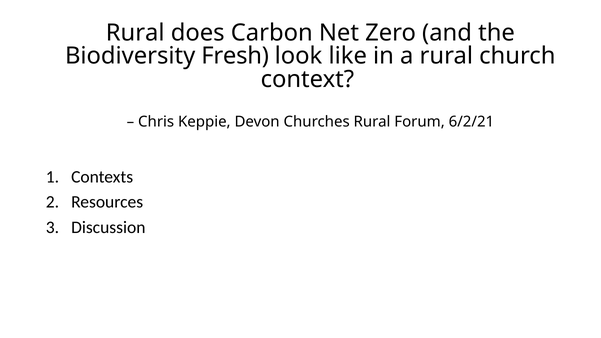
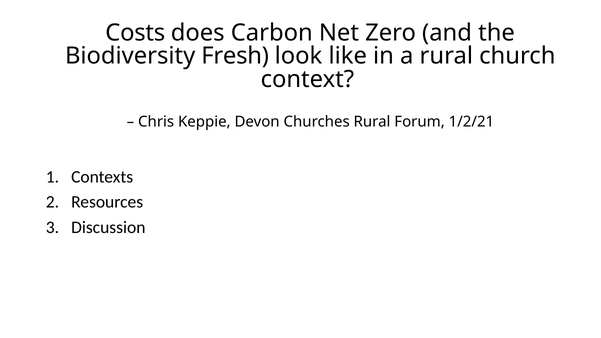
Rural at (135, 33): Rural -> Costs
6/2/21: 6/2/21 -> 1/2/21
